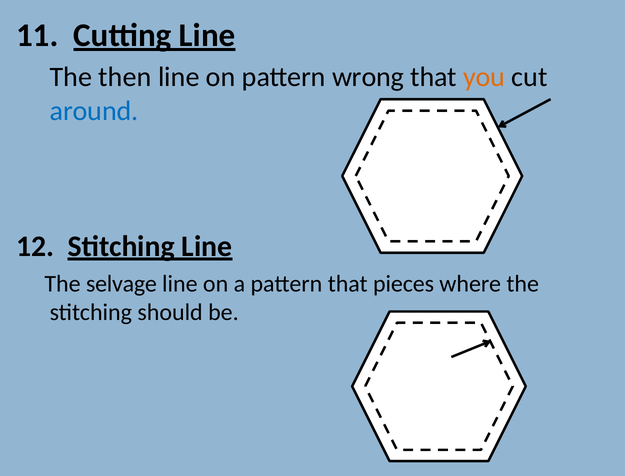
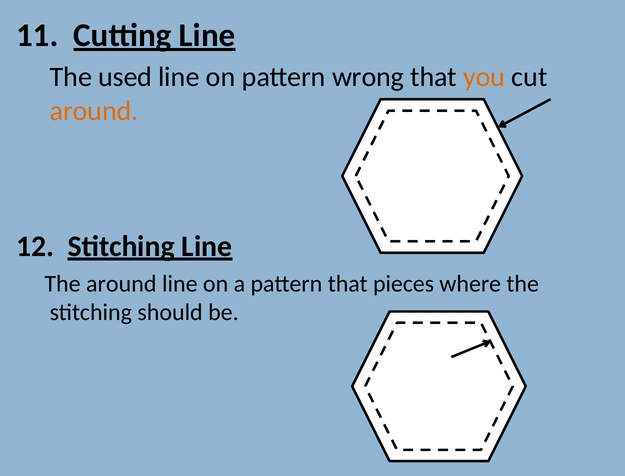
then: then -> used
around at (94, 111) colour: blue -> orange
The selvage: selvage -> around
